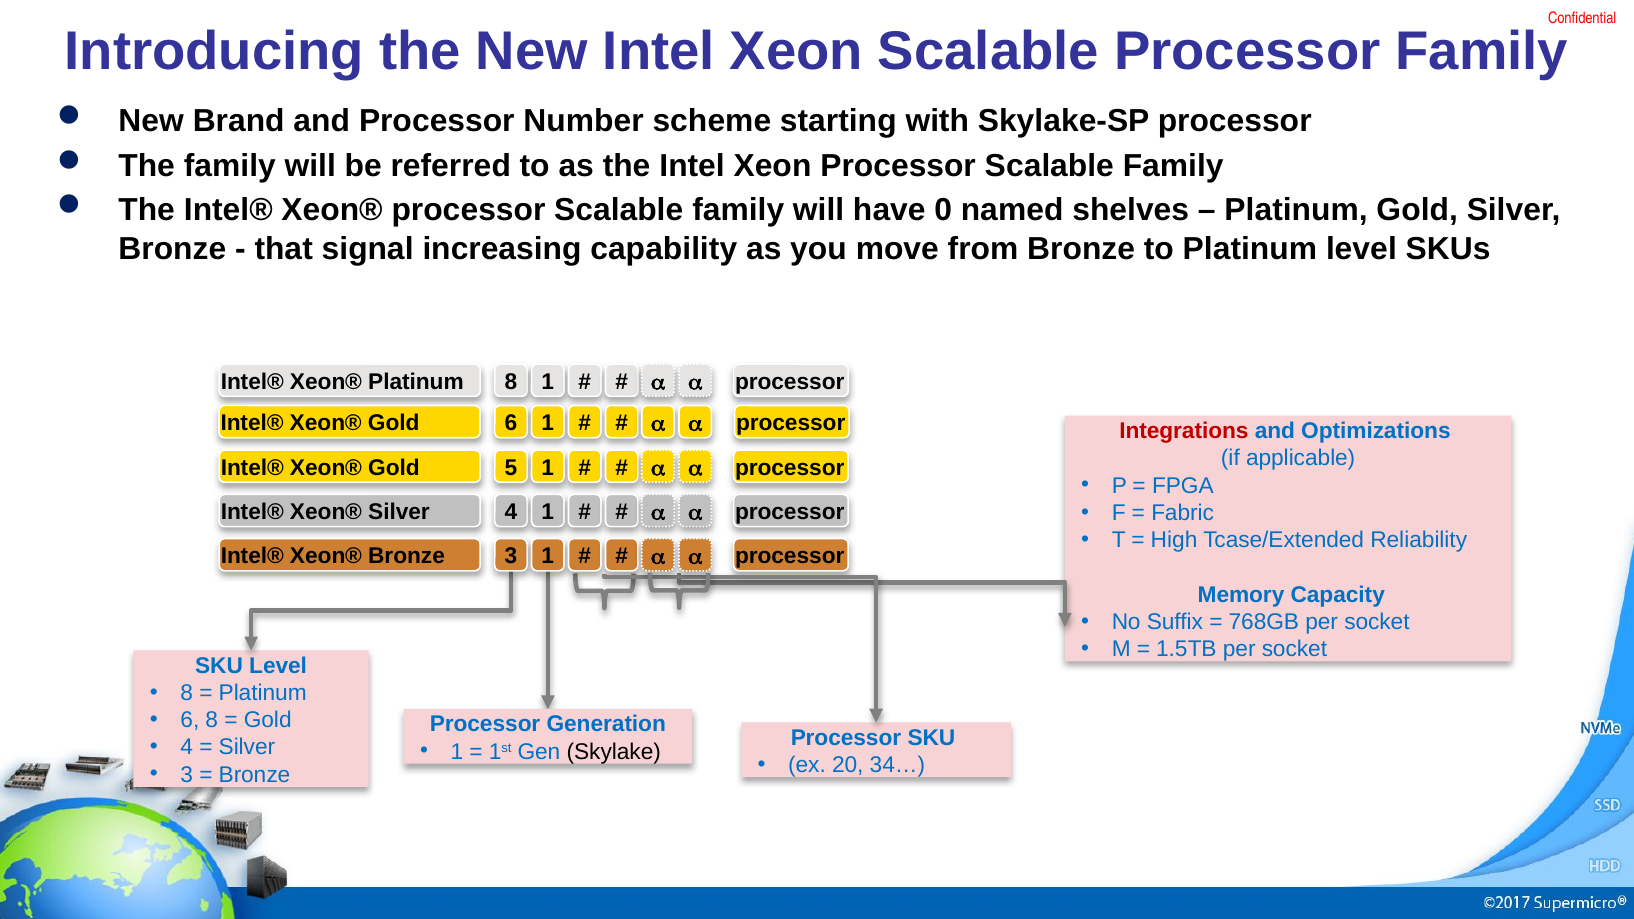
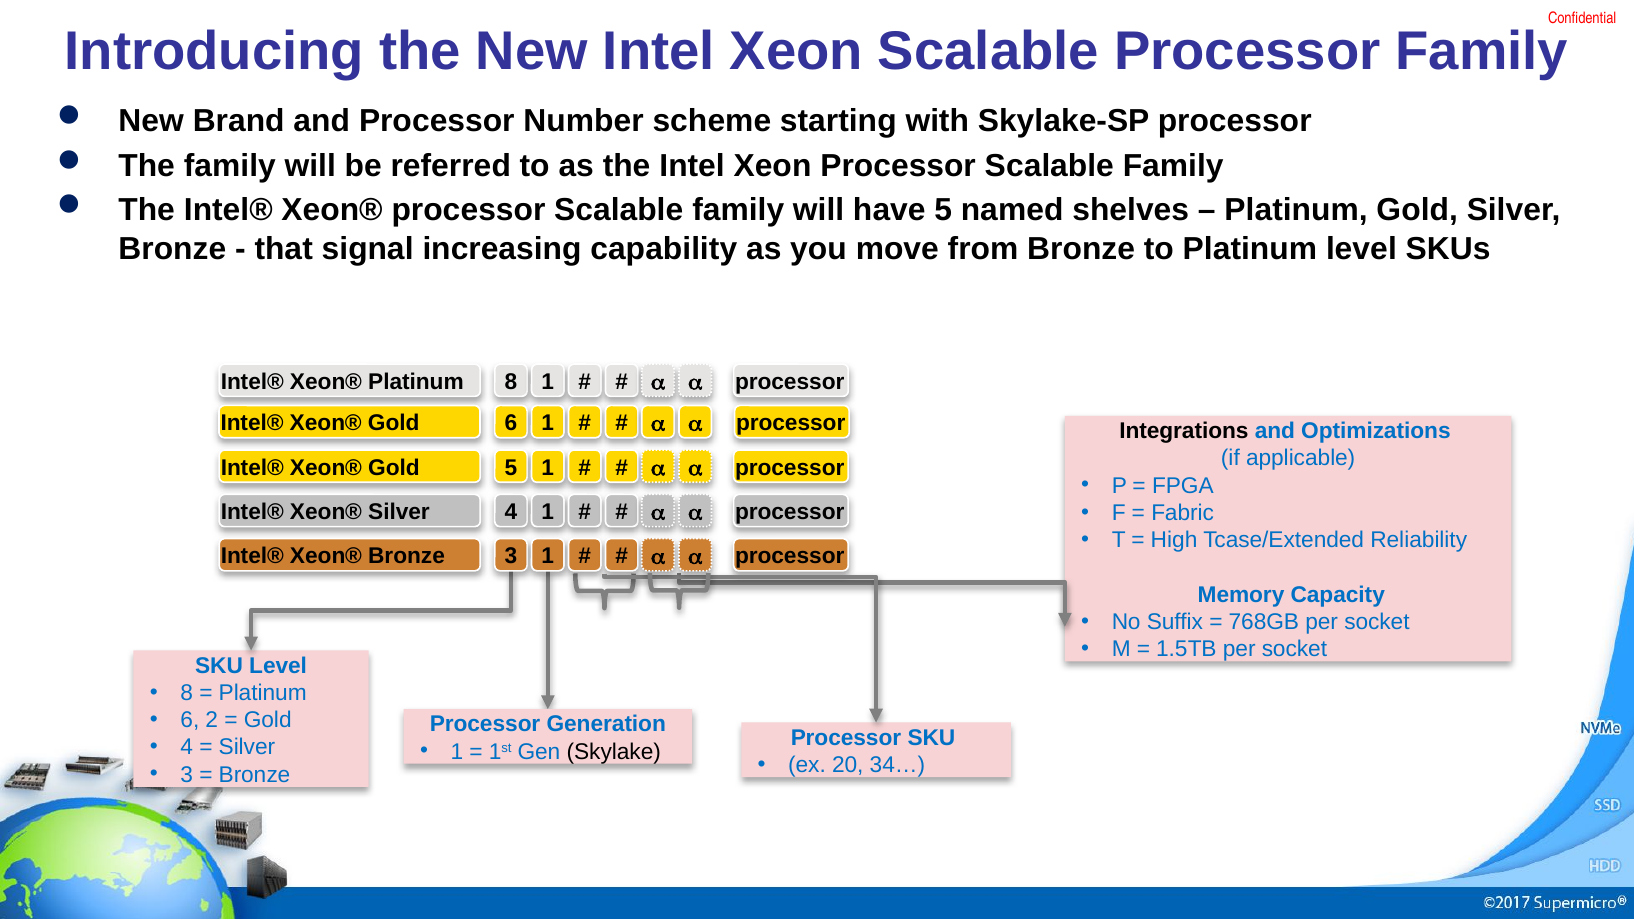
have 0: 0 -> 5
Integrations colour: red -> black
6 8: 8 -> 2
